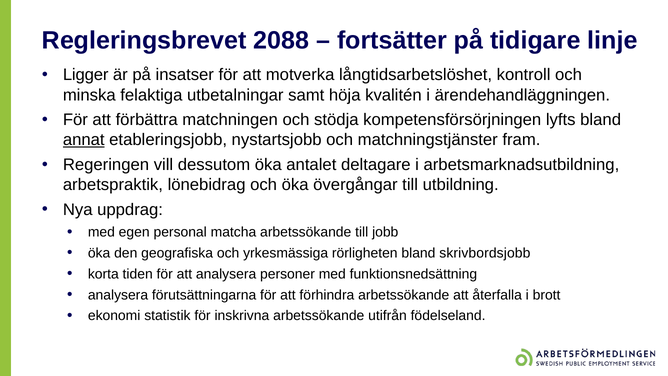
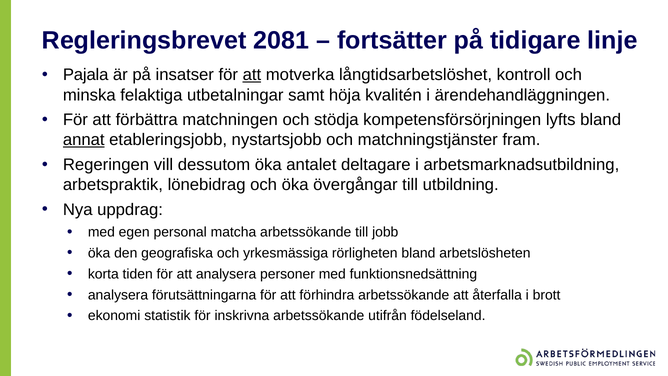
2088: 2088 -> 2081
Ligger: Ligger -> Pajala
att at (252, 75) underline: none -> present
skrivbordsjobb: skrivbordsjobb -> arbetslösheten
